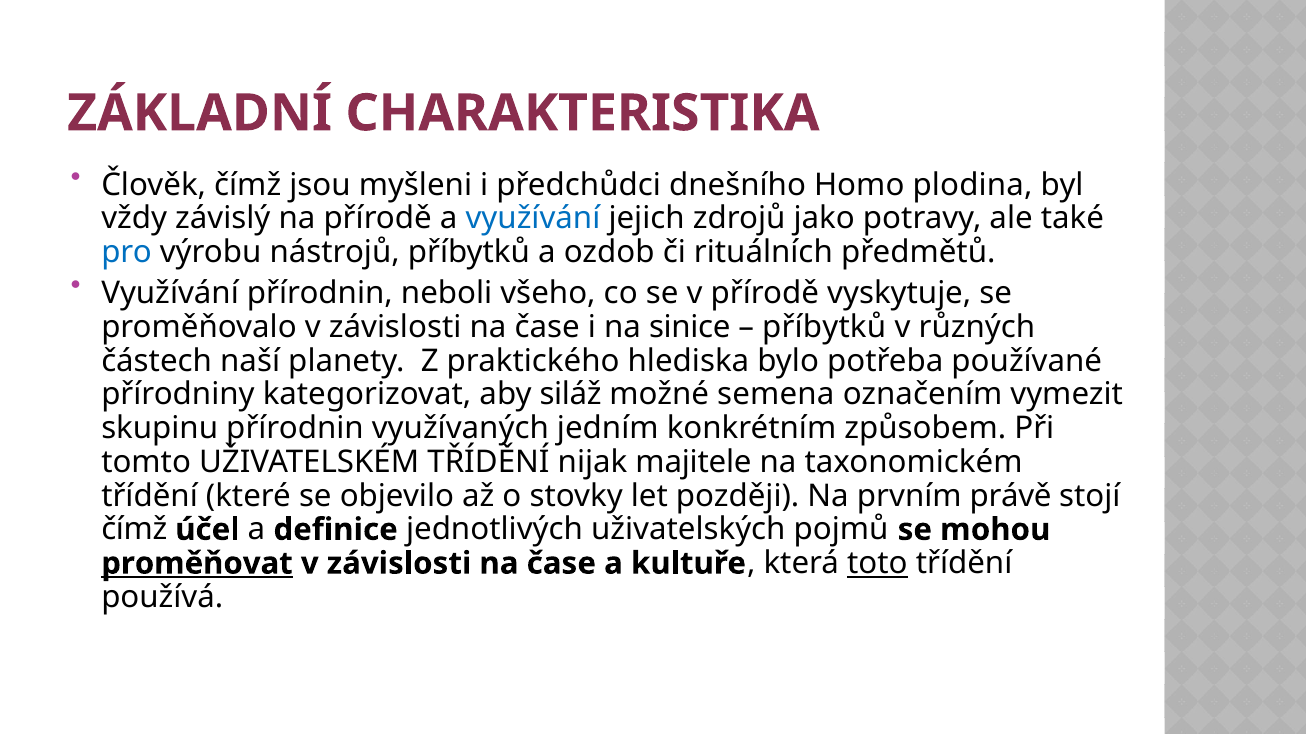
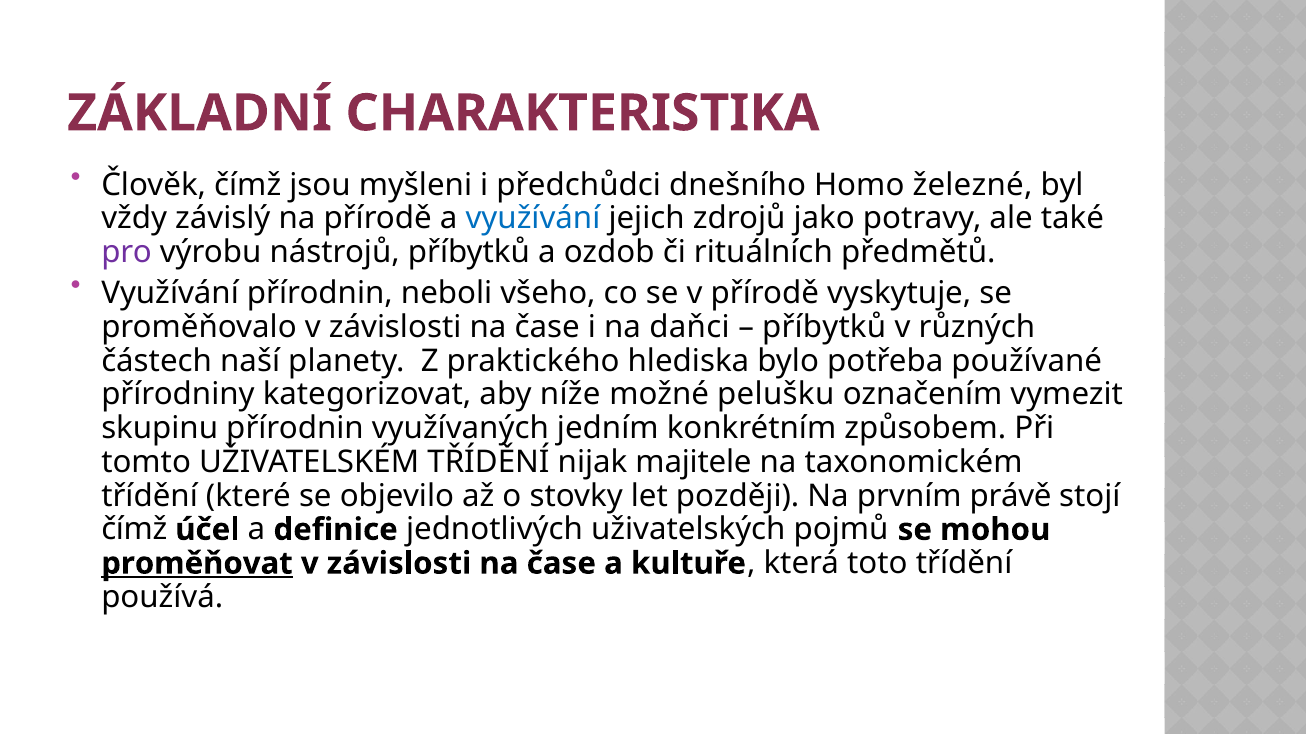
plodina: plodina -> železné
pro colour: blue -> purple
sinice: sinice -> daňci
siláž: siláž -> níže
semena: semena -> pelušku
toto underline: present -> none
